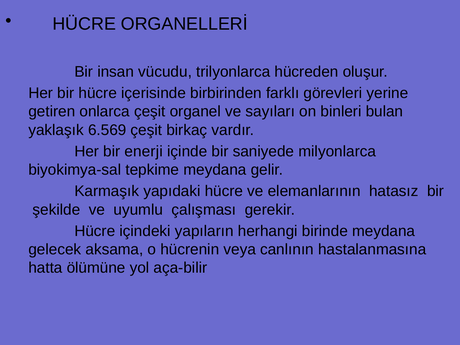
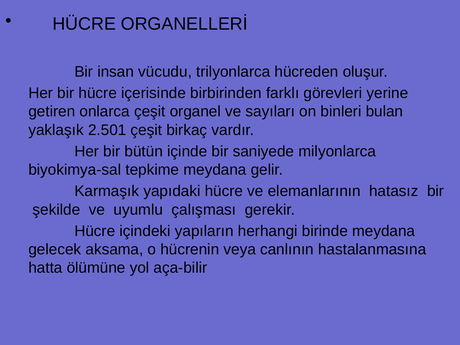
6.569: 6.569 -> 2.501
enerji: enerji -> bütün
